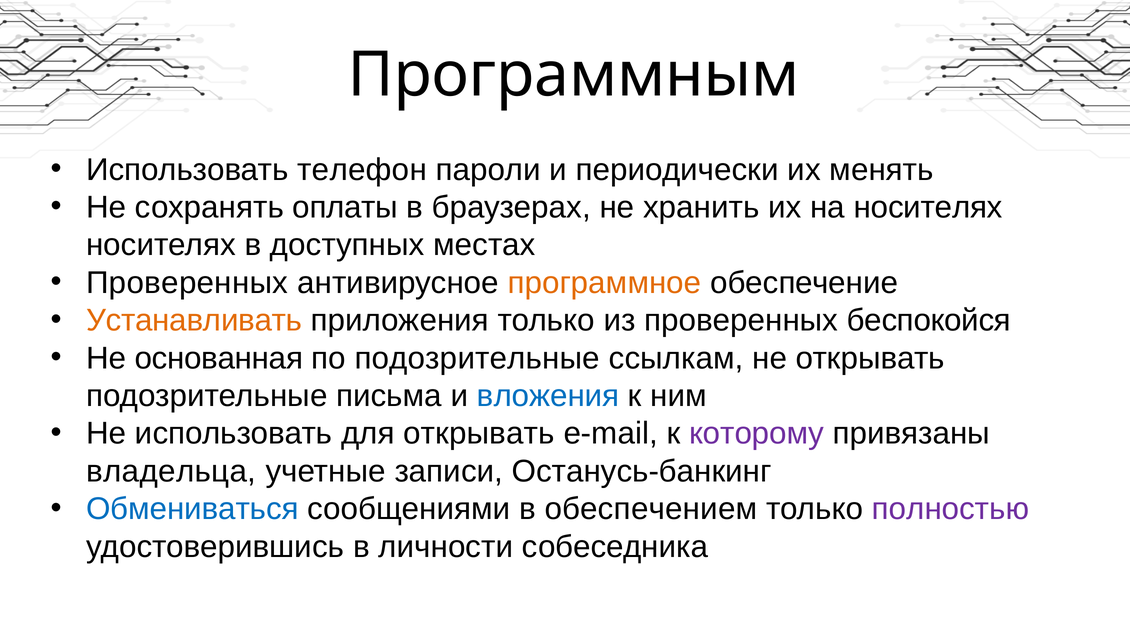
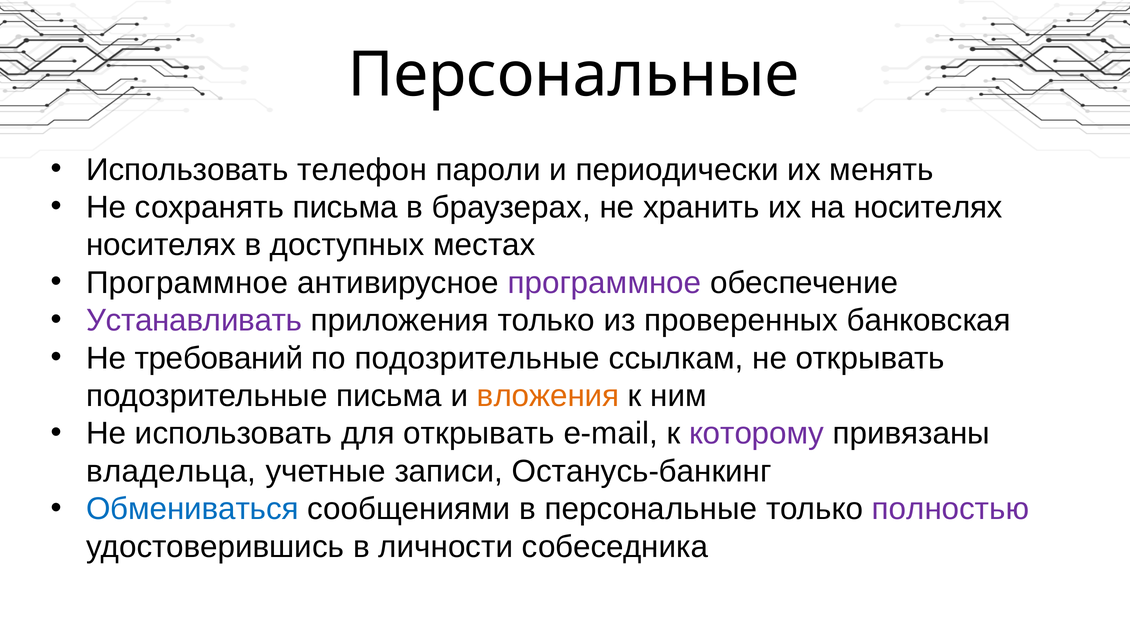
Программным at (574, 75): Программным -> Персональные
сохранять оплаты: оплаты -> письма
Проверенных at (187, 283): Проверенных -> Программное
программное at (604, 283) colour: orange -> purple
Устанавливать colour: orange -> purple
беспокойся: беспокойся -> банковская
основанная: основанная -> требований
вложения colour: blue -> orange
в обеспечением: обеспечением -> персональные
